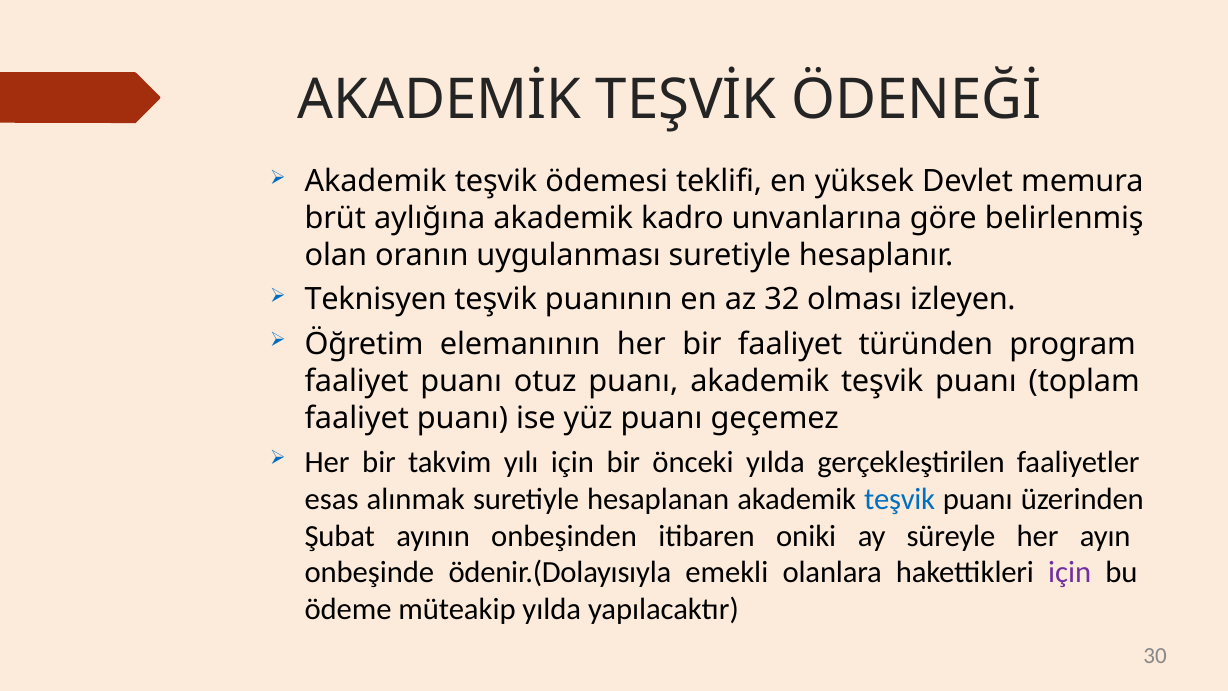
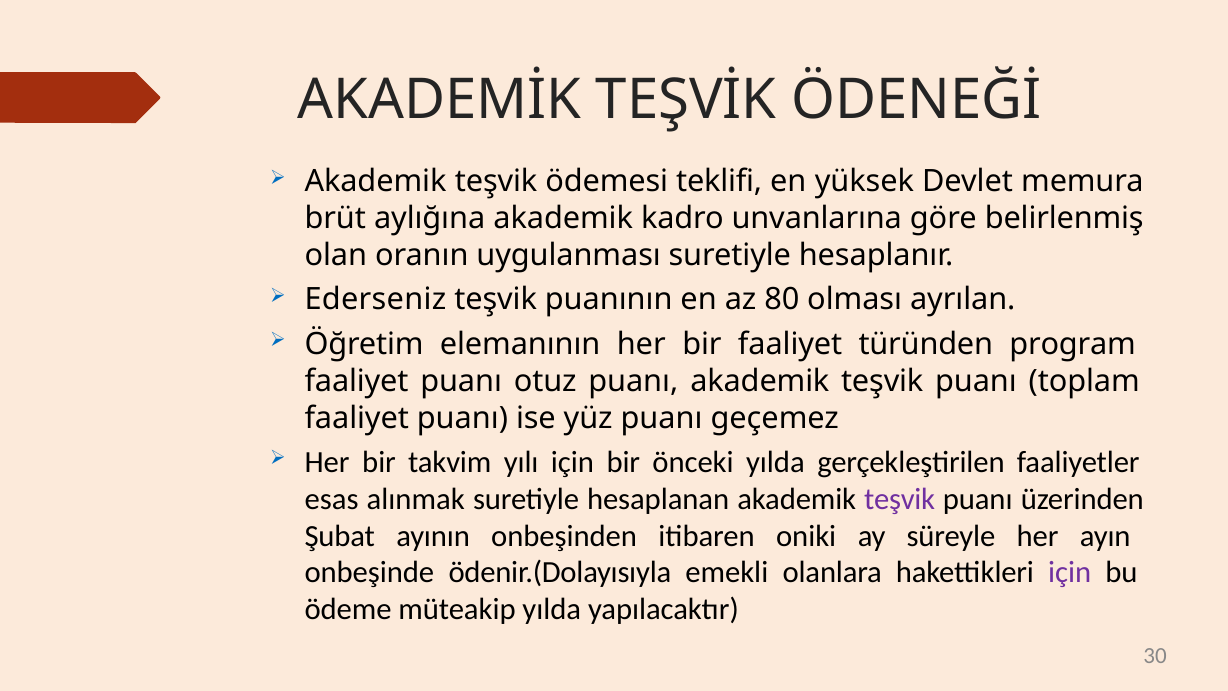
Teknisyen: Teknisyen -> Ederseniz
32: 32 -> 80
izleyen: izleyen -> ayrılan
teşvik at (900, 499) colour: blue -> purple
